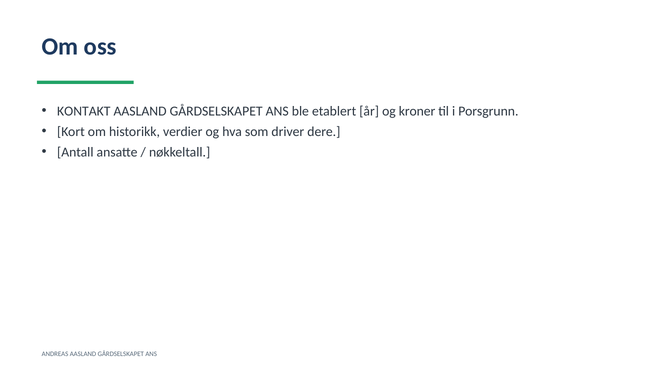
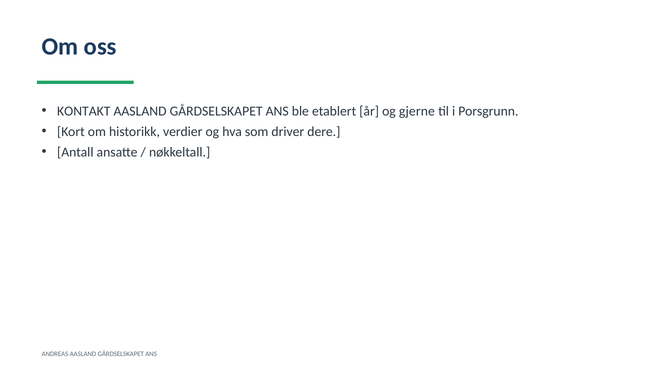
kroner: kroner -> gjerne
